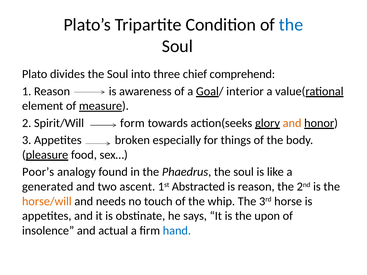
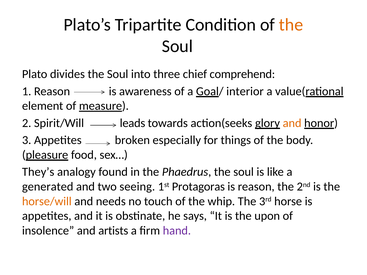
the at (291, 25) colour: blue -> orange
form: form -> leads
Poor’s: Poor’s -> They’s
ascent: ascent -> seeing
Abstracted: Abstracted -> Protagoras
actual: actual -> artists
hand colour: blue -> purple
